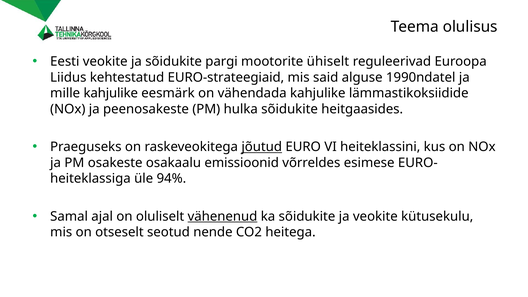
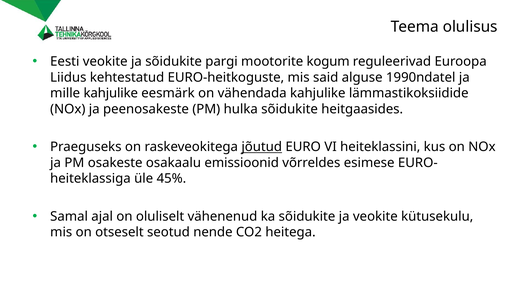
ühiselt: ühiselt -> kogum
EURO-strateegiaid: EURO-strateegiaid -> EURO-heitkoguste
94%: 94% -> 45%
vähenenud underline: present -> none
